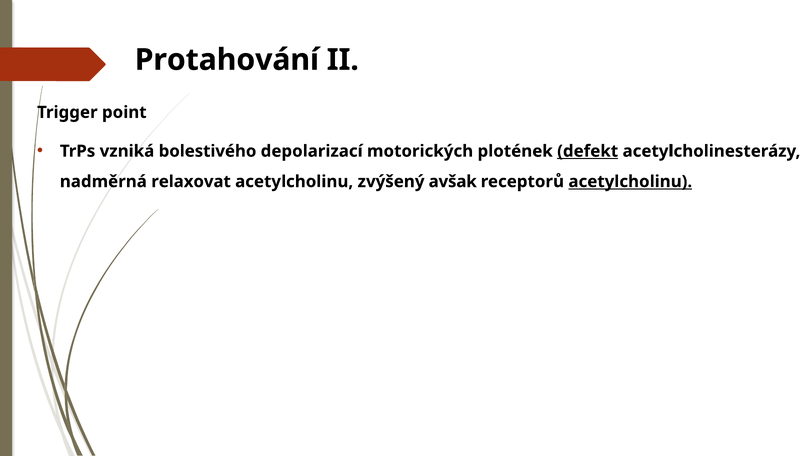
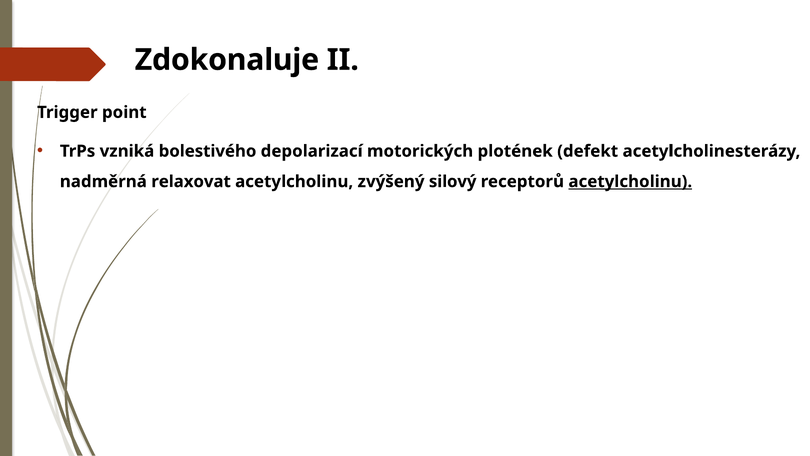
Protahování: Protahování -> Zdokonaluje
defekt underline: present -> none
avšak: avšak -> silový
